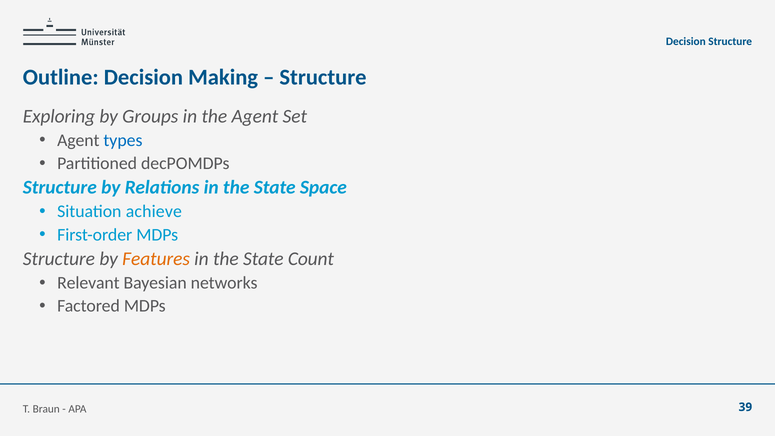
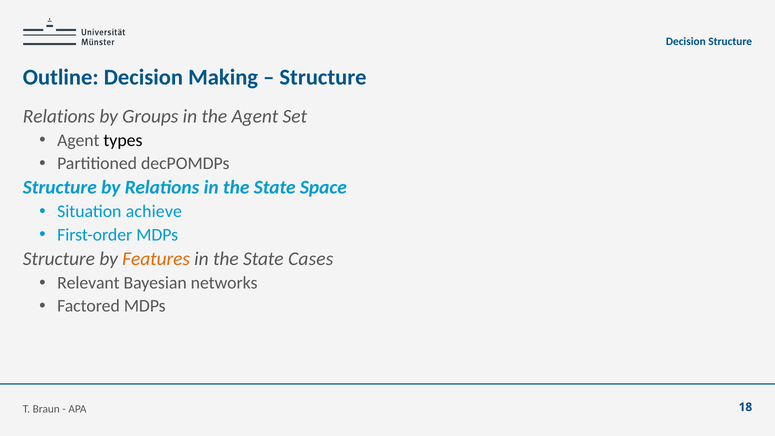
Exploring at (59, 116): Exploring -> Relations
types colour: blue -> black
Count: Count -> Cases
39: 39 -> 18
